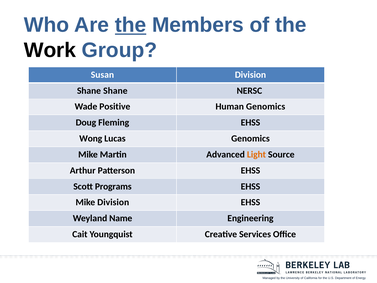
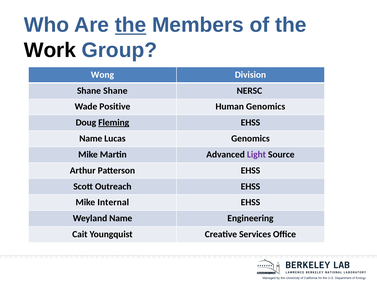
Susan: Susan -> Wong
Fleming underline: none -> present
Wong at (91, 138): Wong -> Name
Light colour: orange -> purple
Programs: Programs -> Outreach
Mike Division: Division -> Internal
